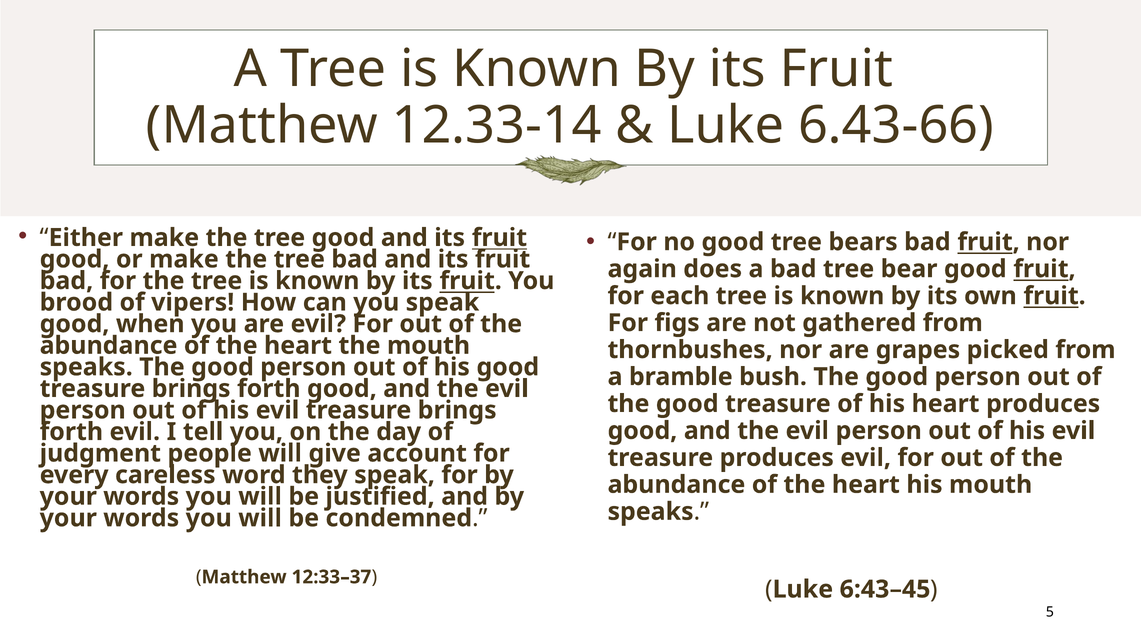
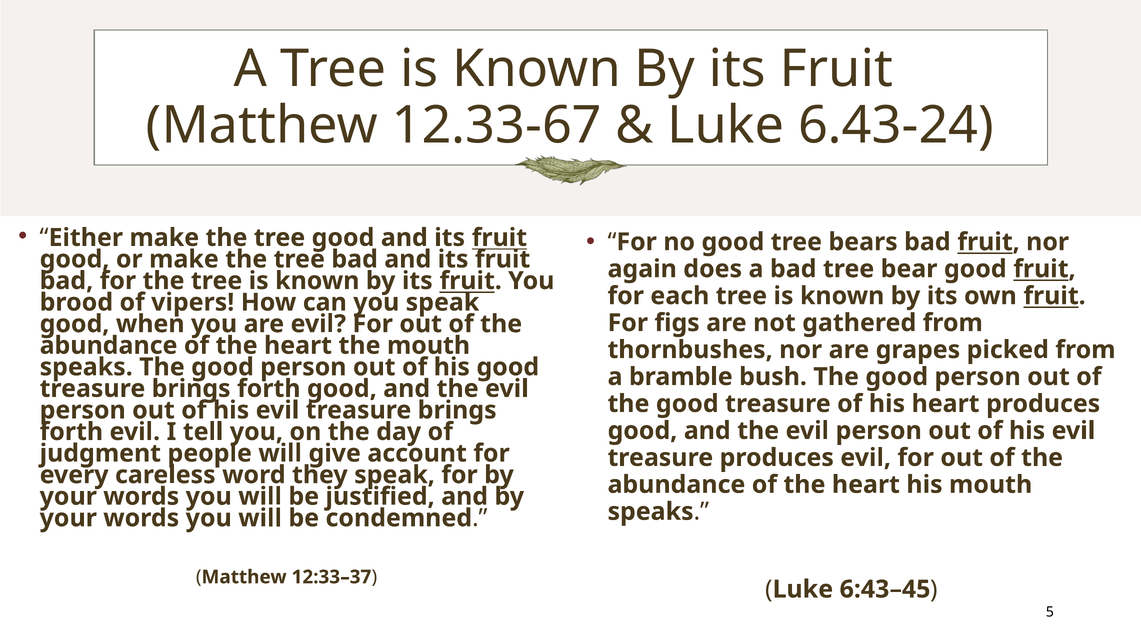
12.33-14: 12.33-14 -> 12.33-67
6.43-66: 6.43-66 -> 6.43-24
